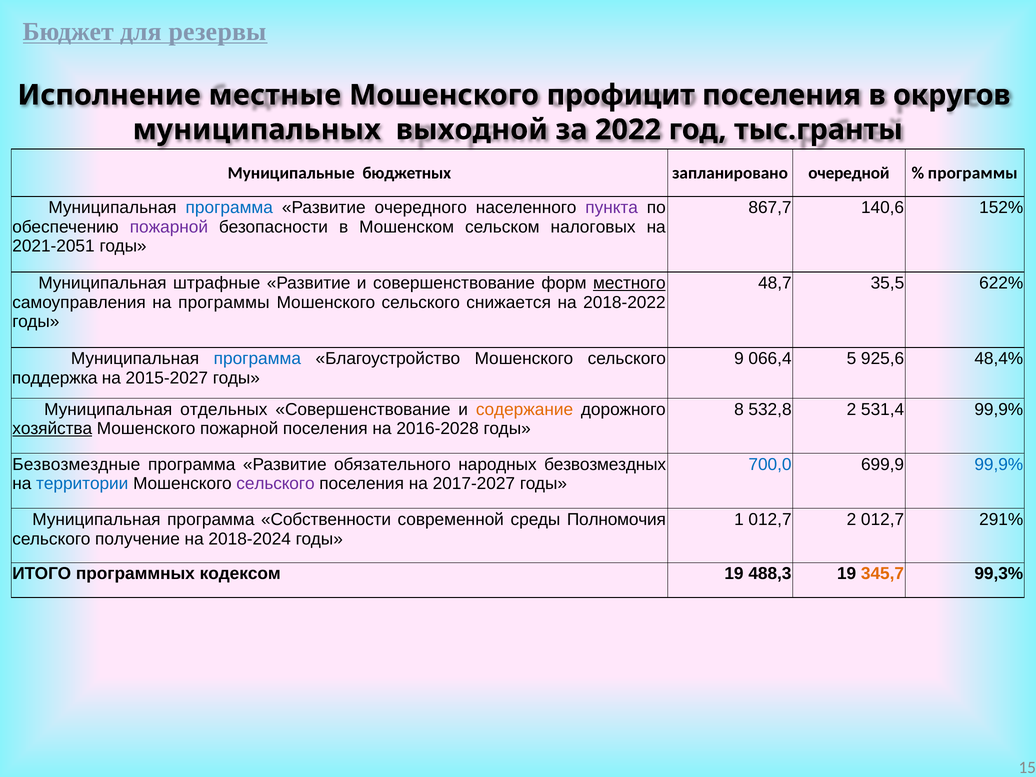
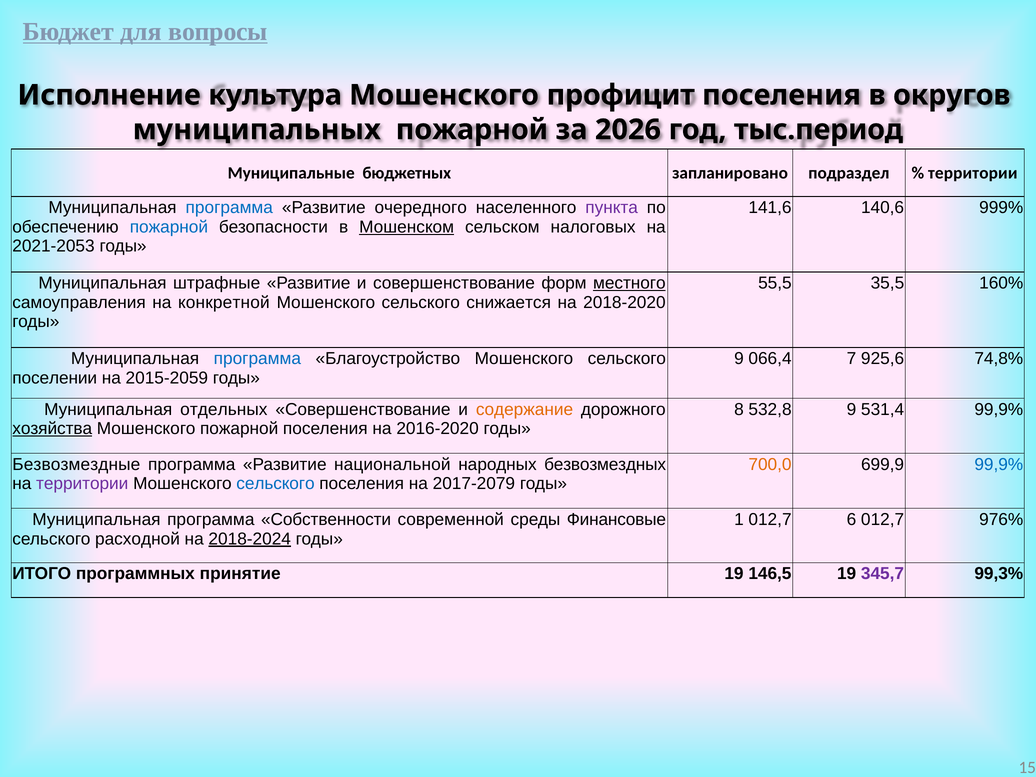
резервы: резервы -> вопросы
местные: местные -> культура
муниципальных выходной: выходной -> пожарной
2022: 2022 -> 2026
тыс.гранты: тыс.гранты -> тыс.период
очередной: очередной -> подраздел
программы at (973, 173): программы -> территории
867,7: 867,7 -> 141,6
152%: 152% -> 999%
пожарной at (169, 227) colour: purple -> blue
Мошенском underline: none -> present
2021-2051: 2021-2051 -> 2021-2053
48,7: 48,7 -> 55,5
622%: 622% -> 160%
на программы: программы -> конкретной
2018-2022: 2018-2022 -> 2018-2020
5: 5 -> 7
48,4%: 48,4% -> 74,8%
поддержка: поддержка -> поселении
2015-2027: 2015-2027 -> 2015-2059
532,8 2: 2 -> 9
2016-2028: 2016-2028 -> 2016-2020
обязательного: обязательного -> национальной
700,0 colour: blue -> orange
территории at (82, 484) colour: blue -> purple
сельского at (275, 484) colour: purple -> blue
2017-2027: 2017-2027 -> 2017-2079
Полномочия: Полномочия -> Финансовые
012,7 2: 2 -> 6
291%: 291% -> 976%
получение: получение -> расходной
2018-2024 underline: none -> present
кодексом: кодексом -> принятие
488,3: 488,3 -> 146,5
345,7 colour: orange -> purple
